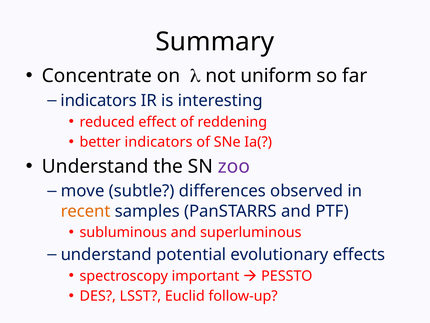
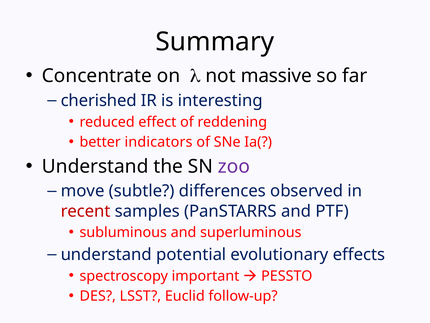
uniform: uniform -> massive
indicators at (99, 101): indicators -> cherished
recent colour: orange -> red
